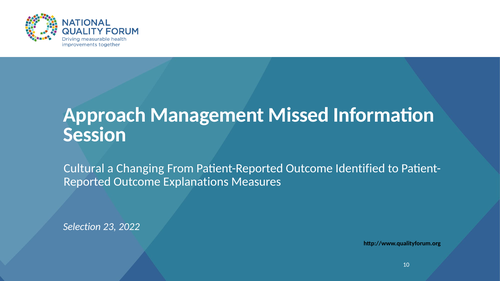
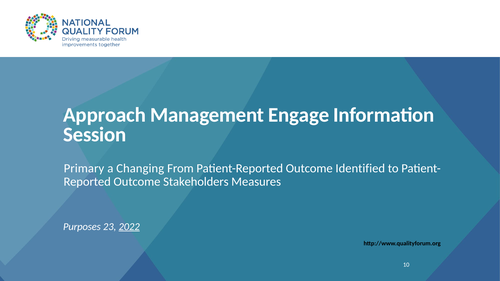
Missed: Missed -> Engage
Cultural: Cultural -> Primary
Explanations: Explanations -> Stakeholders
Selection: Selection -> Purposes
2022 underline: none -> present
